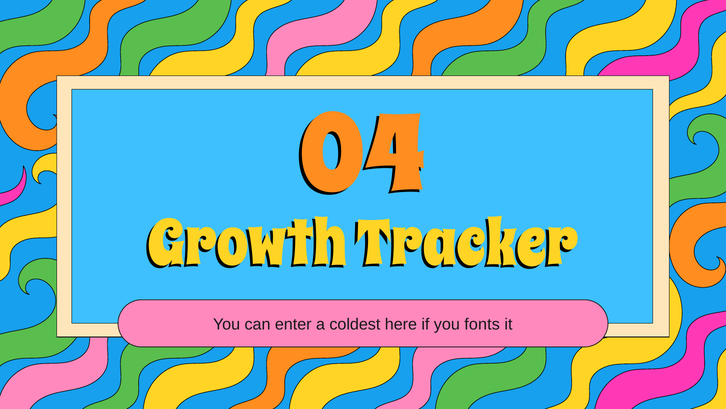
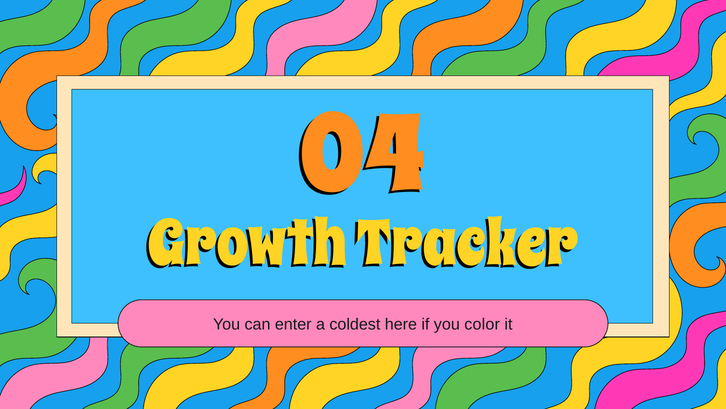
fonts: fonts -> color
